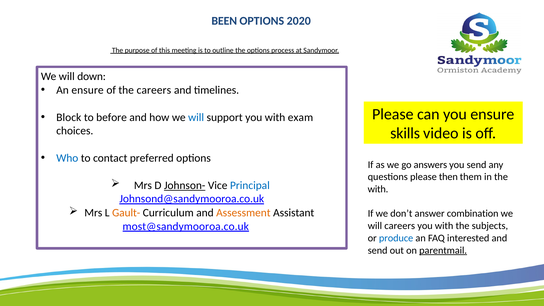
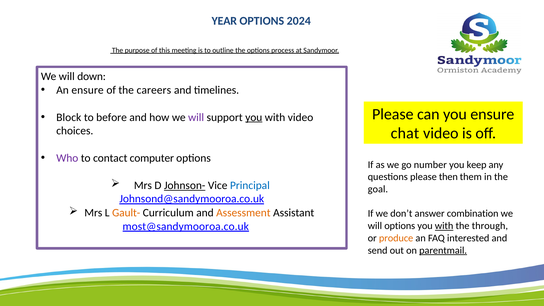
BEEN: BEEN -> YEAR
2020: 2020 -> 2024
will at (196, 117) colour: blue -> purple
you at (254, 117) underline: none -> present
with exam: exam -> video
skills: skills -> chat
Who colour: blue -> purple
preferred: preferred -> computer
answers: answers -> number
you send: send -> keep
with at (378, 189): with -> goal
will careers: careers -> options
with at (444, 226) underline: none -> present
subjects: subjects -> through
produce colour: blue -> orange
